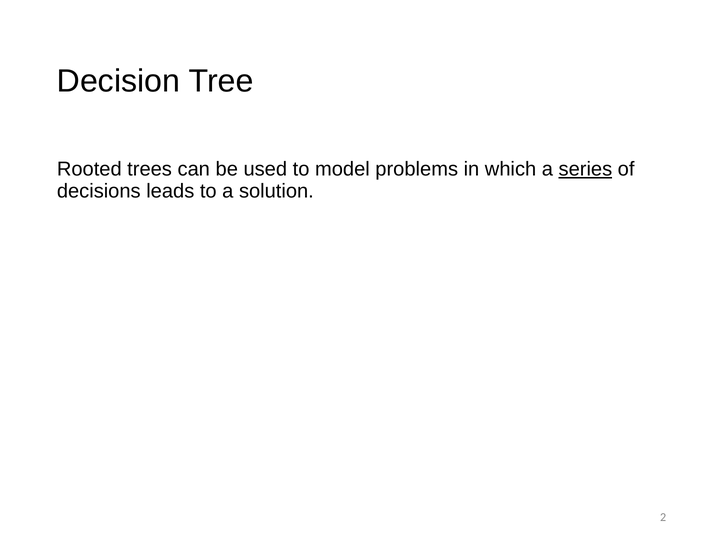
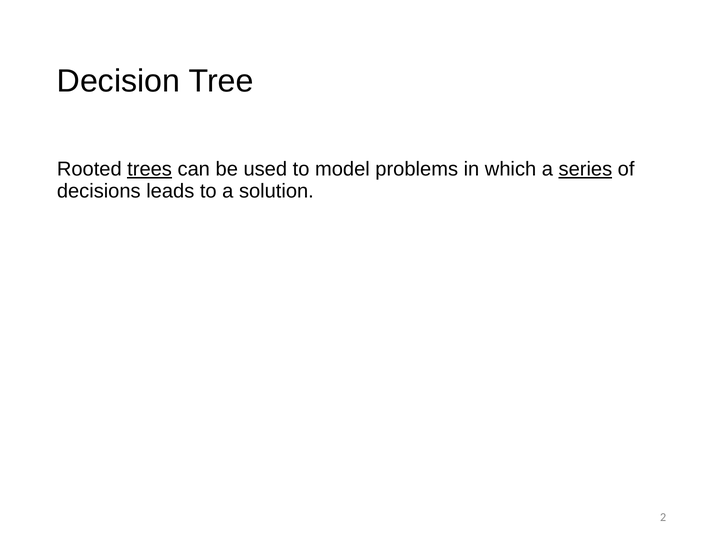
trees underline: none -> present
